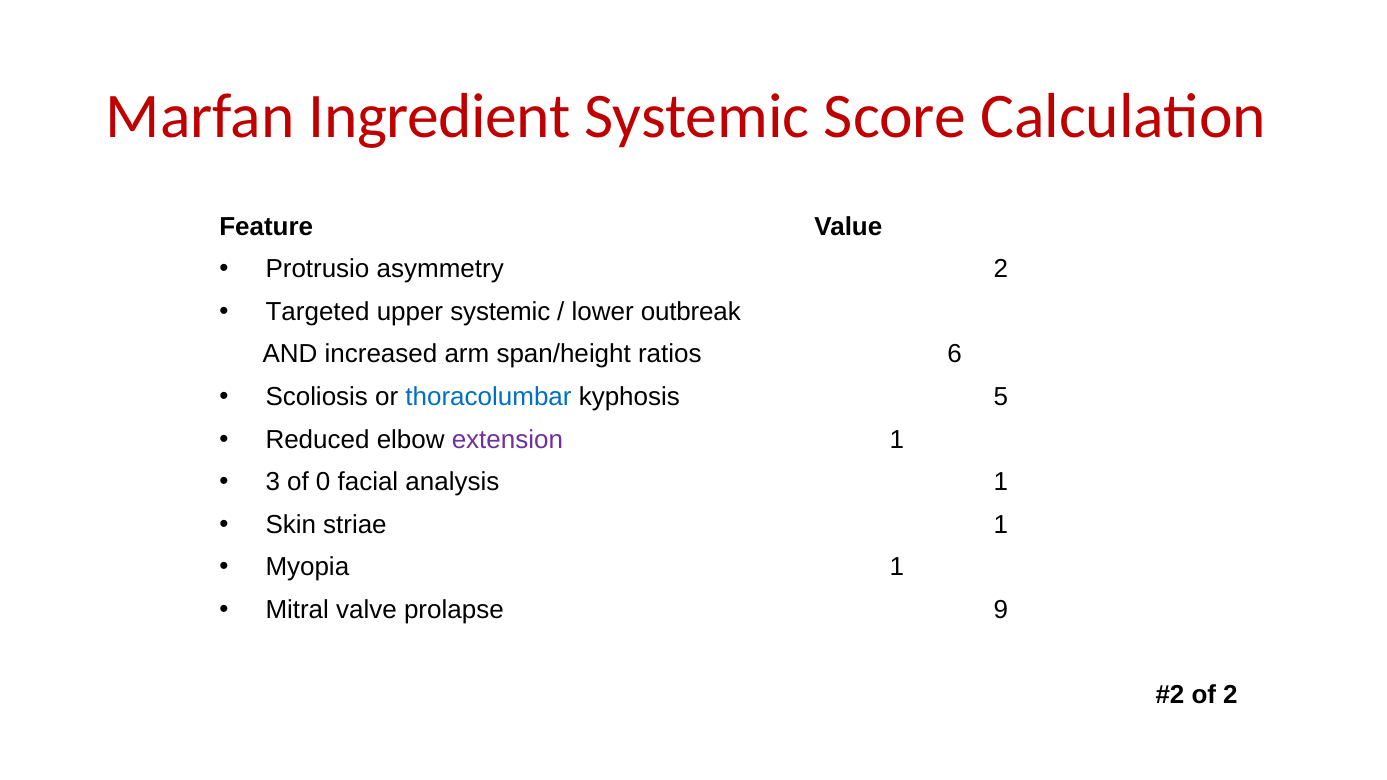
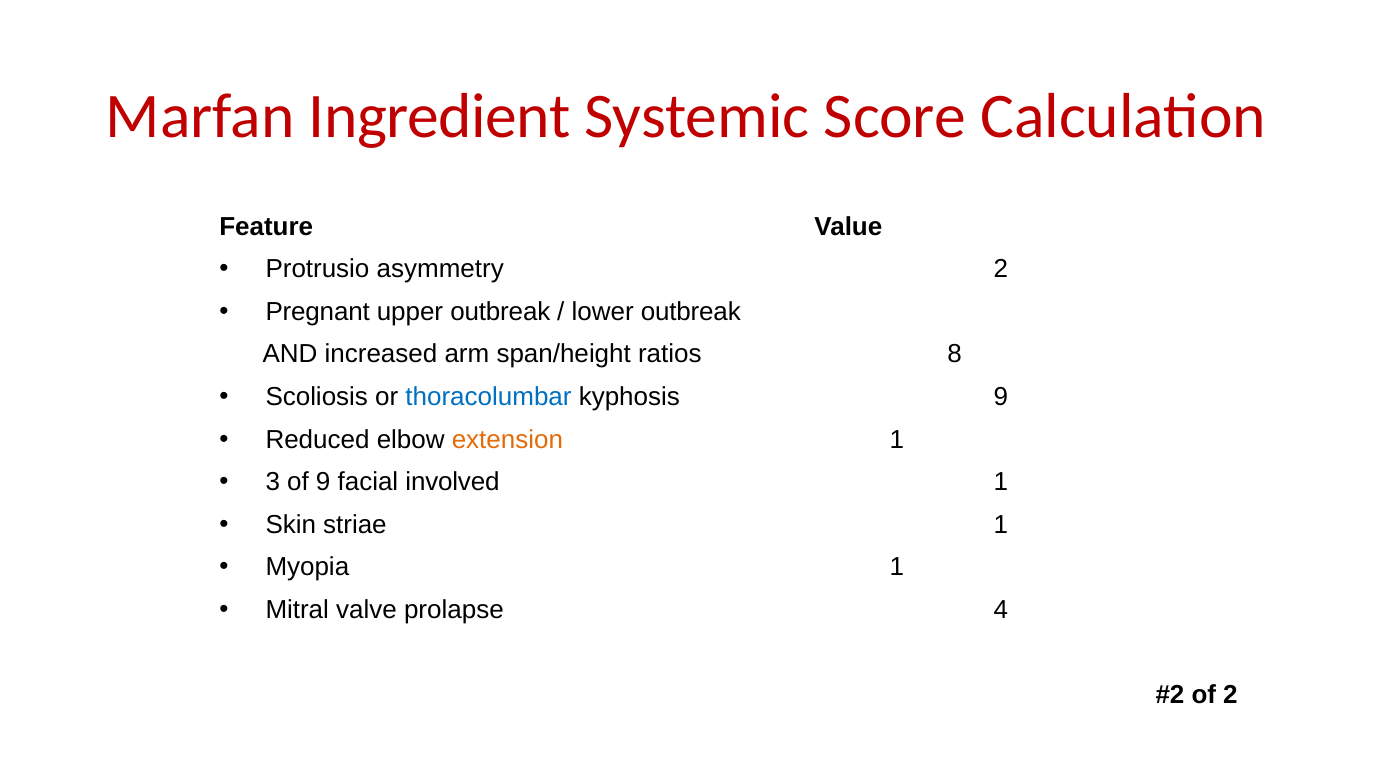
Targeted: Targeted -> Pregnant
upper systemic: systemic -> outbreak
6: 6 -> 8
kyphosis 5: 5 -> 9
extension colour: purple -> orange
of 0: 0 -> 9
analysis: analysis -> involved
9: 9 -> 4
